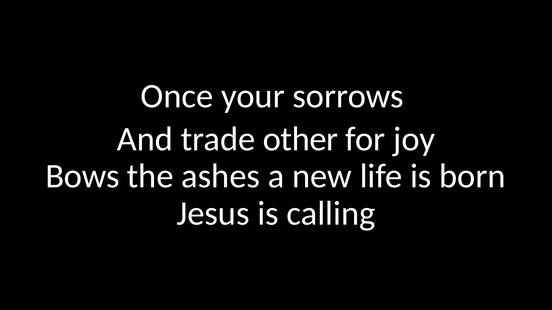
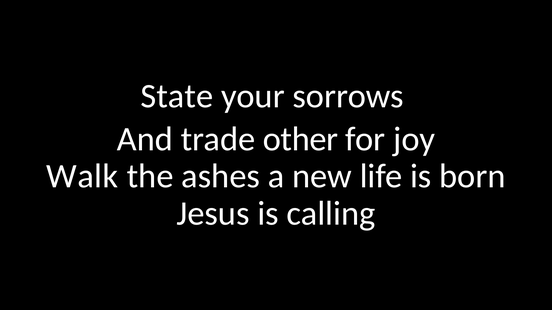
Once: Once -> State
Bows: Bows -> Walk
